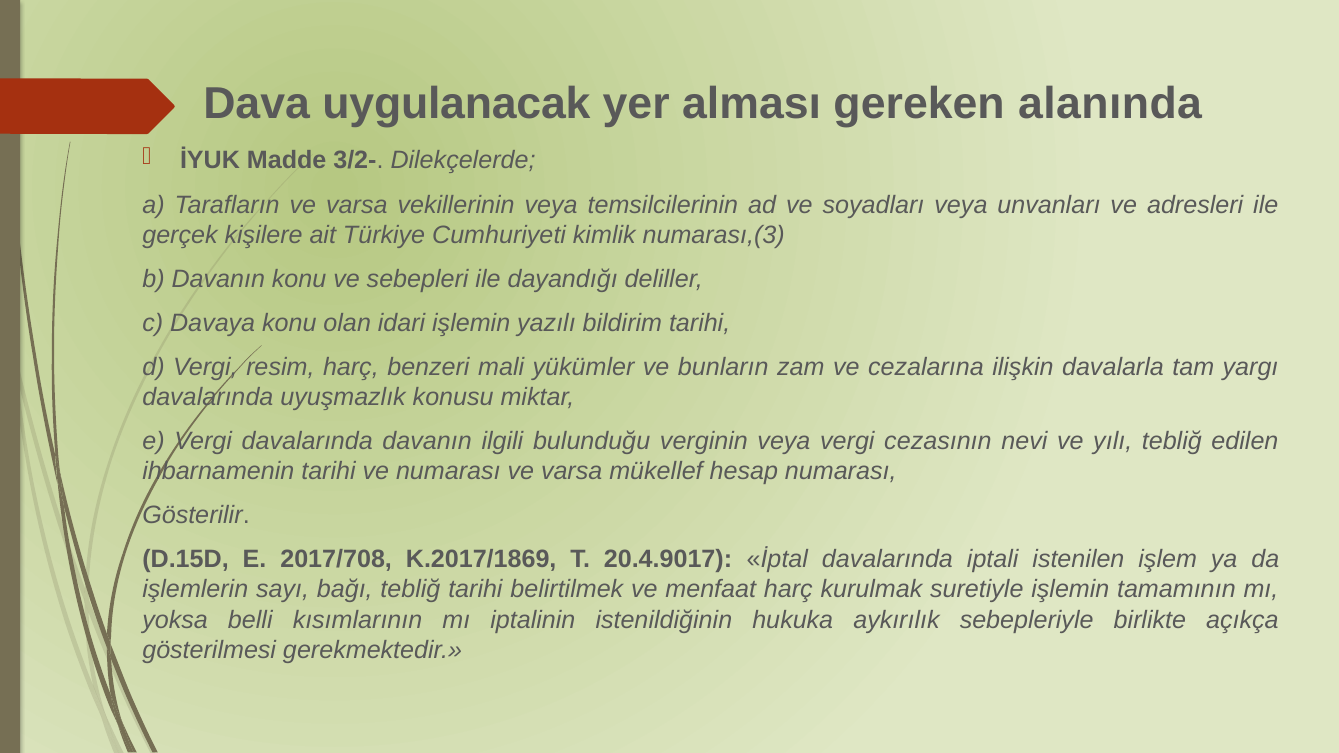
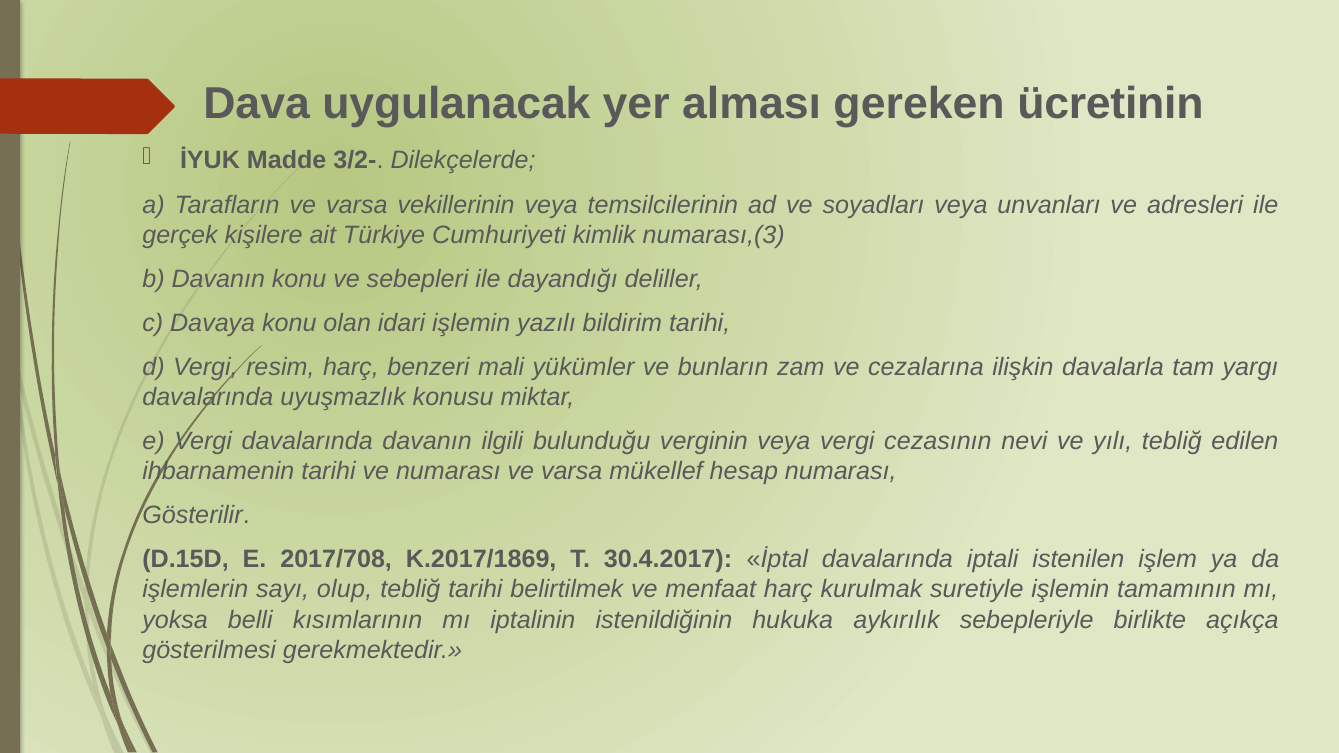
alanında: alanında -> ücretinin
20.4.9017: 20.4.9017 -> 30.4.2017
bağı: bağı -> olup
